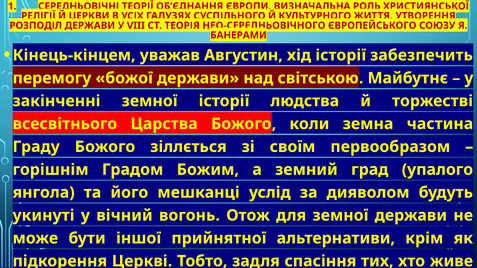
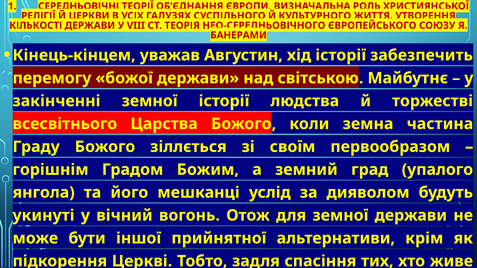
РОЗПОДІЛ: РОЗПОДІЛ -> КІЛЬКОСТІ
